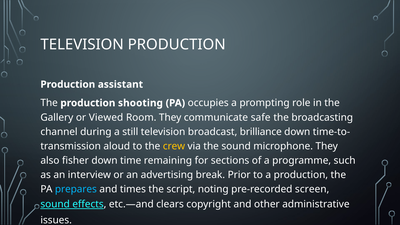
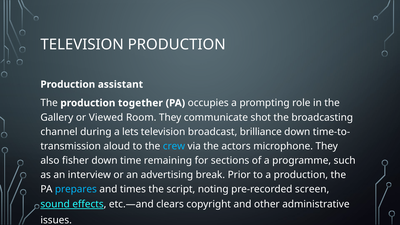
shooting: shooting -> together
safe: safe -> shot
still: still -> lets
crew colour: yellow -> light blue
the sound: sound -> actors
